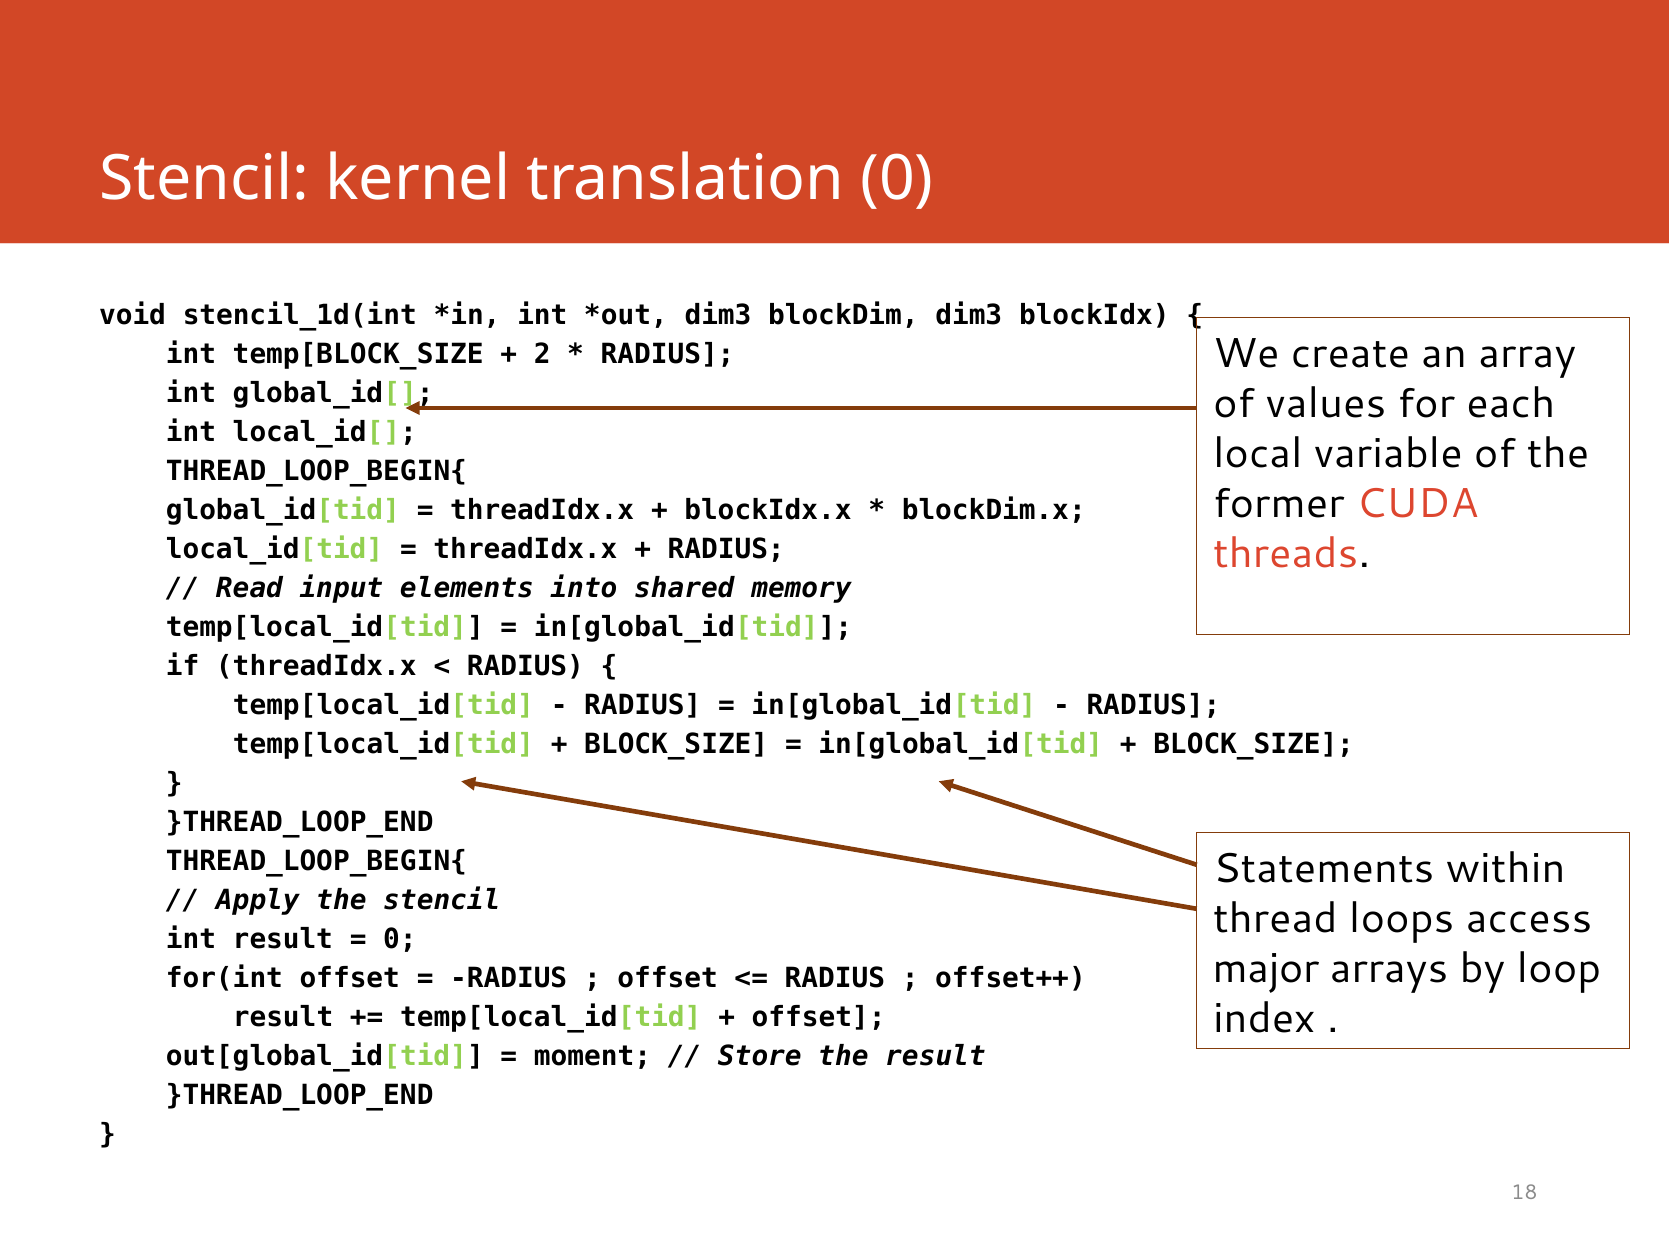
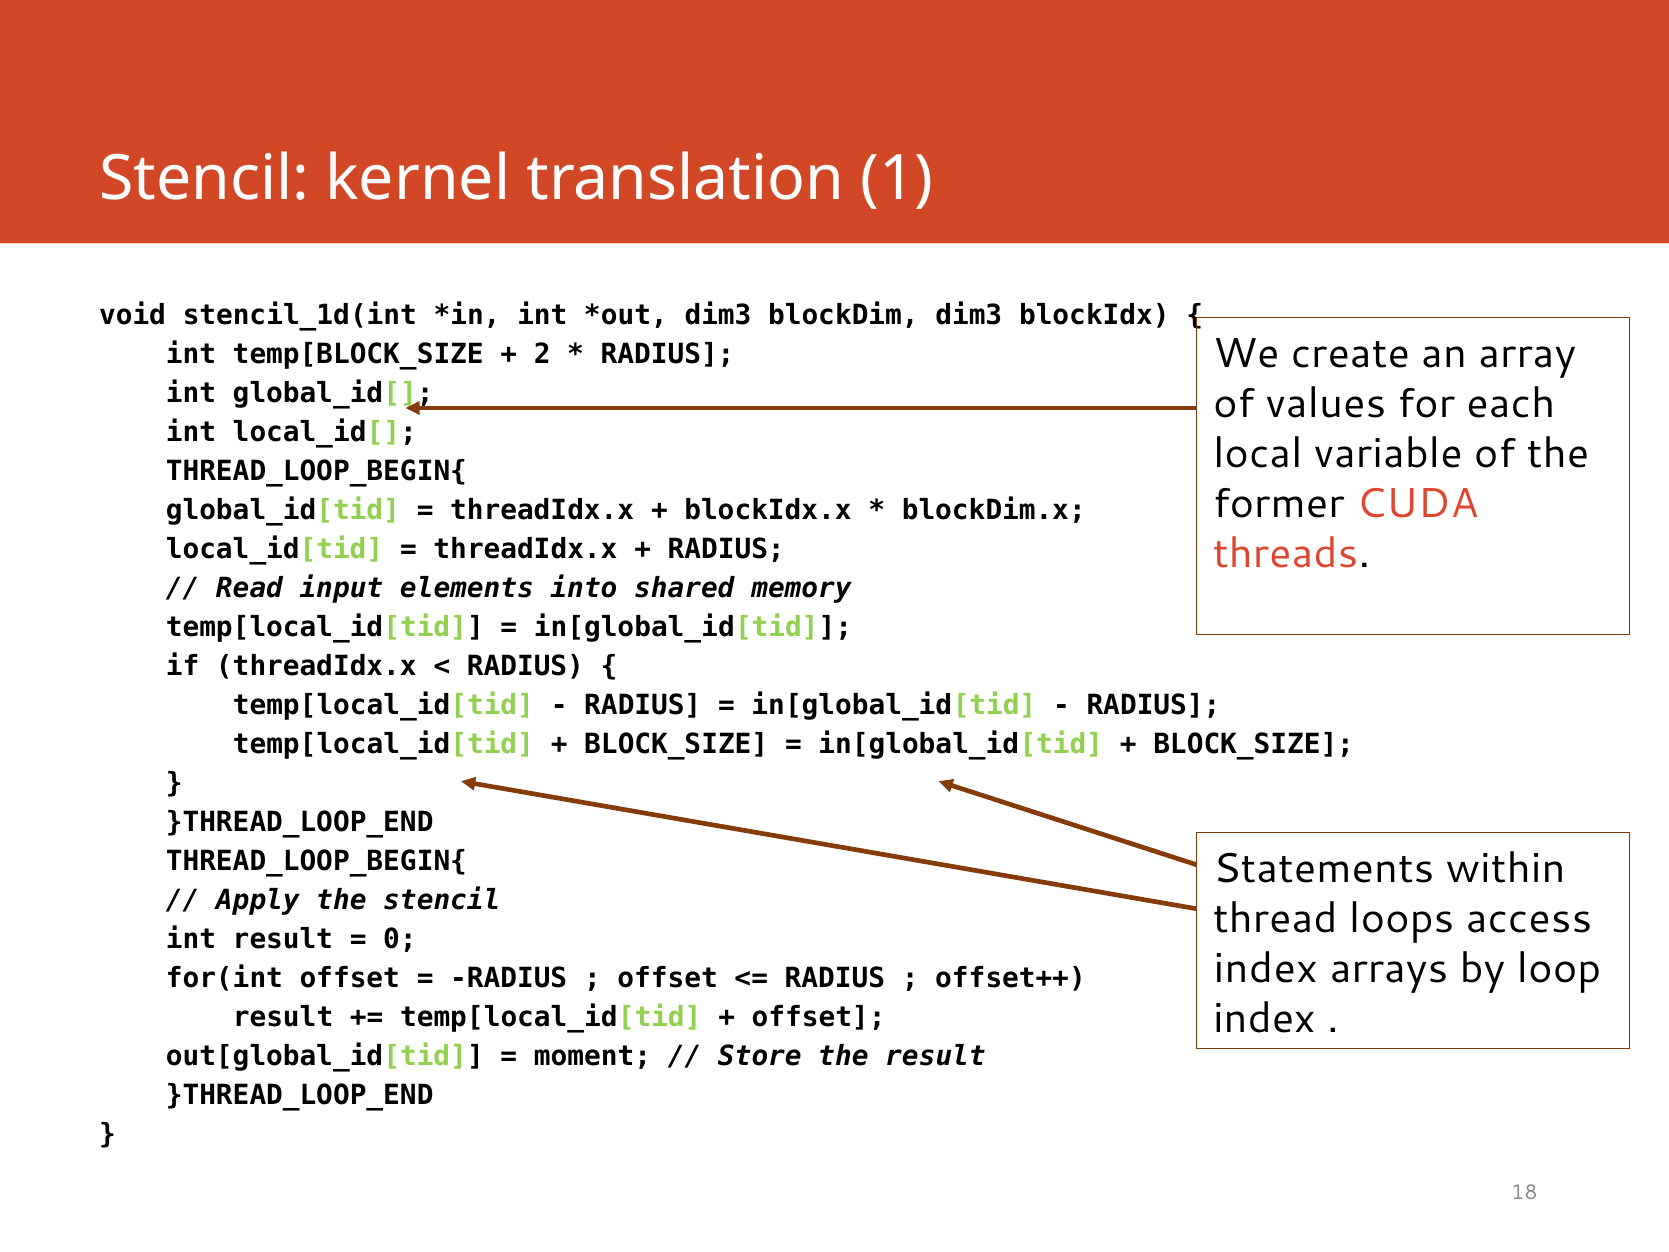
translation 0: 0 -> 1
major at (1266, 968): major -> index
